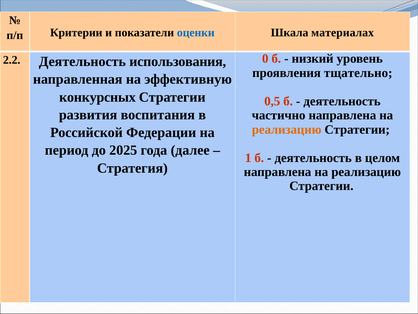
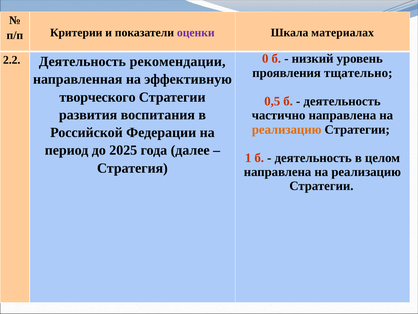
оценки colour: blue -> purple
использования: использования -> рекомендации
конкурсных: конкурсных -> творческого
